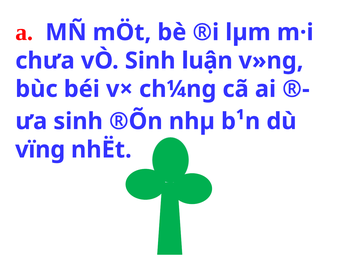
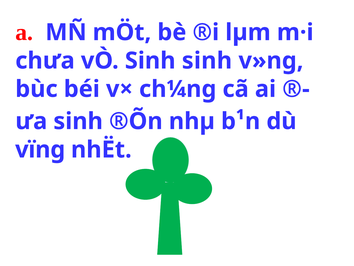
Sinh luận: luận -> sinh
